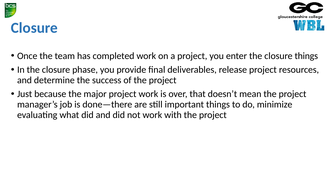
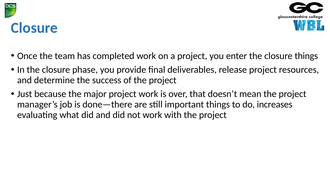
minimize: minimize -> increases
